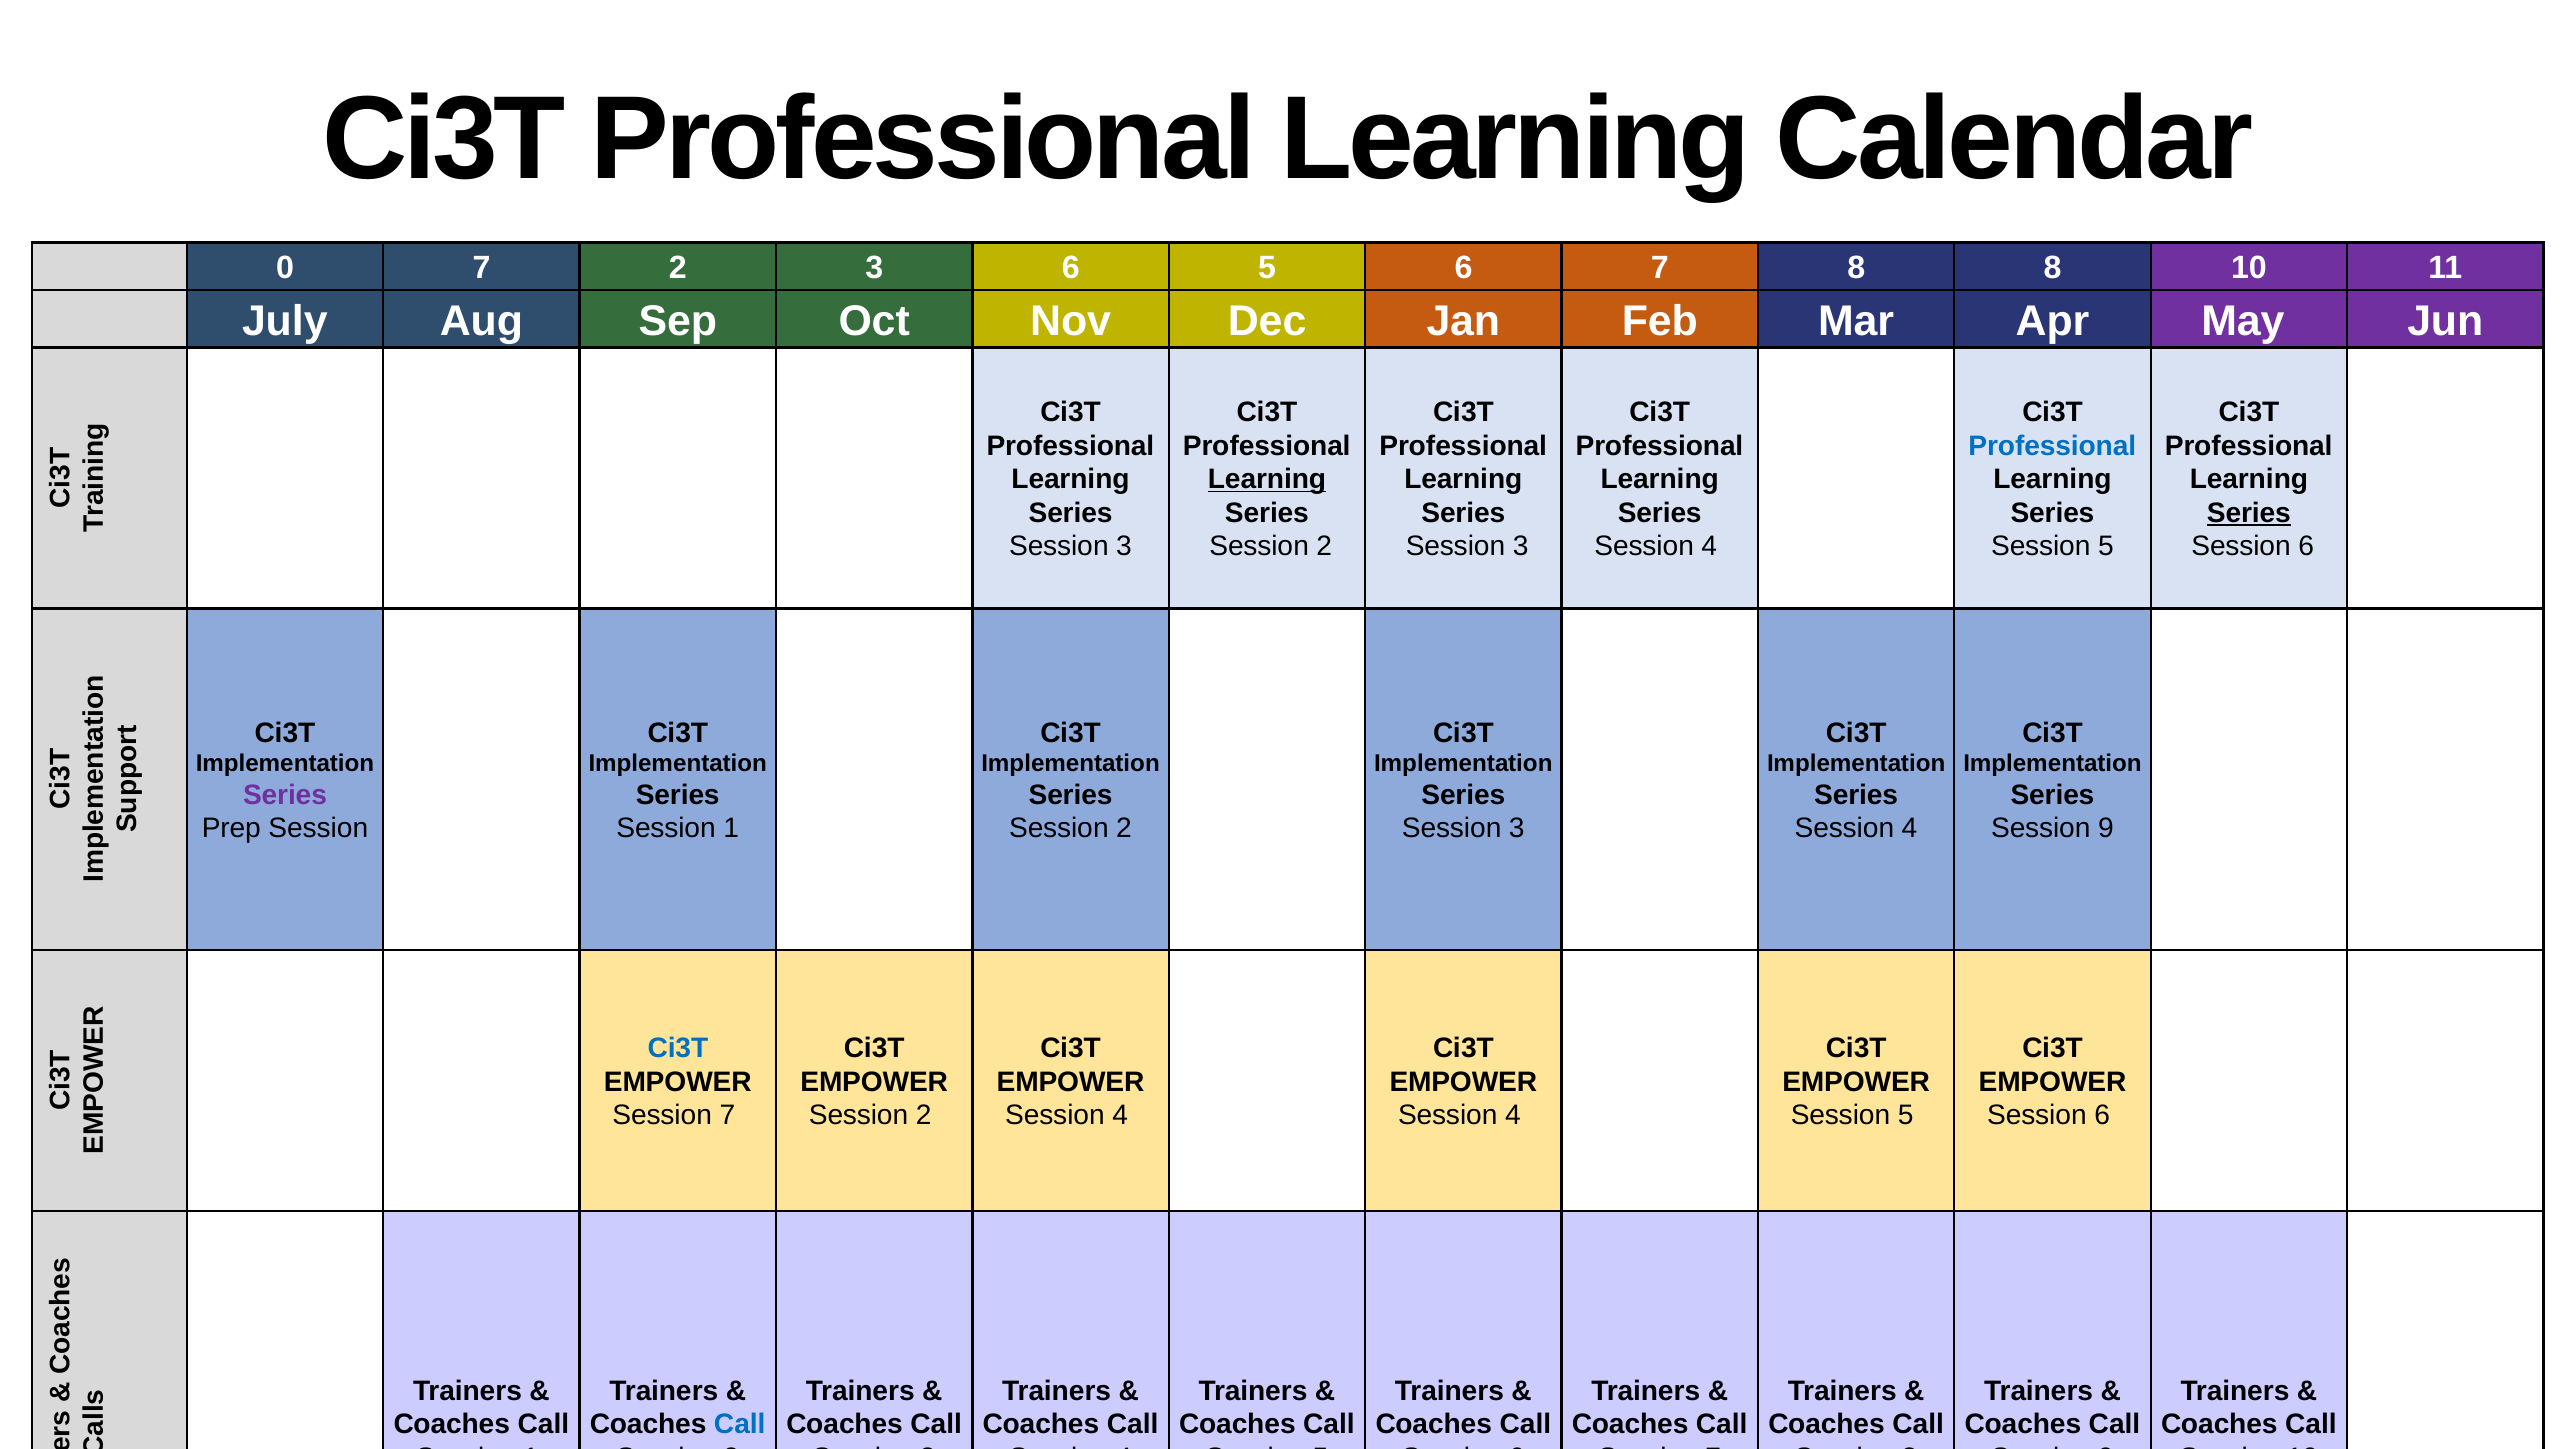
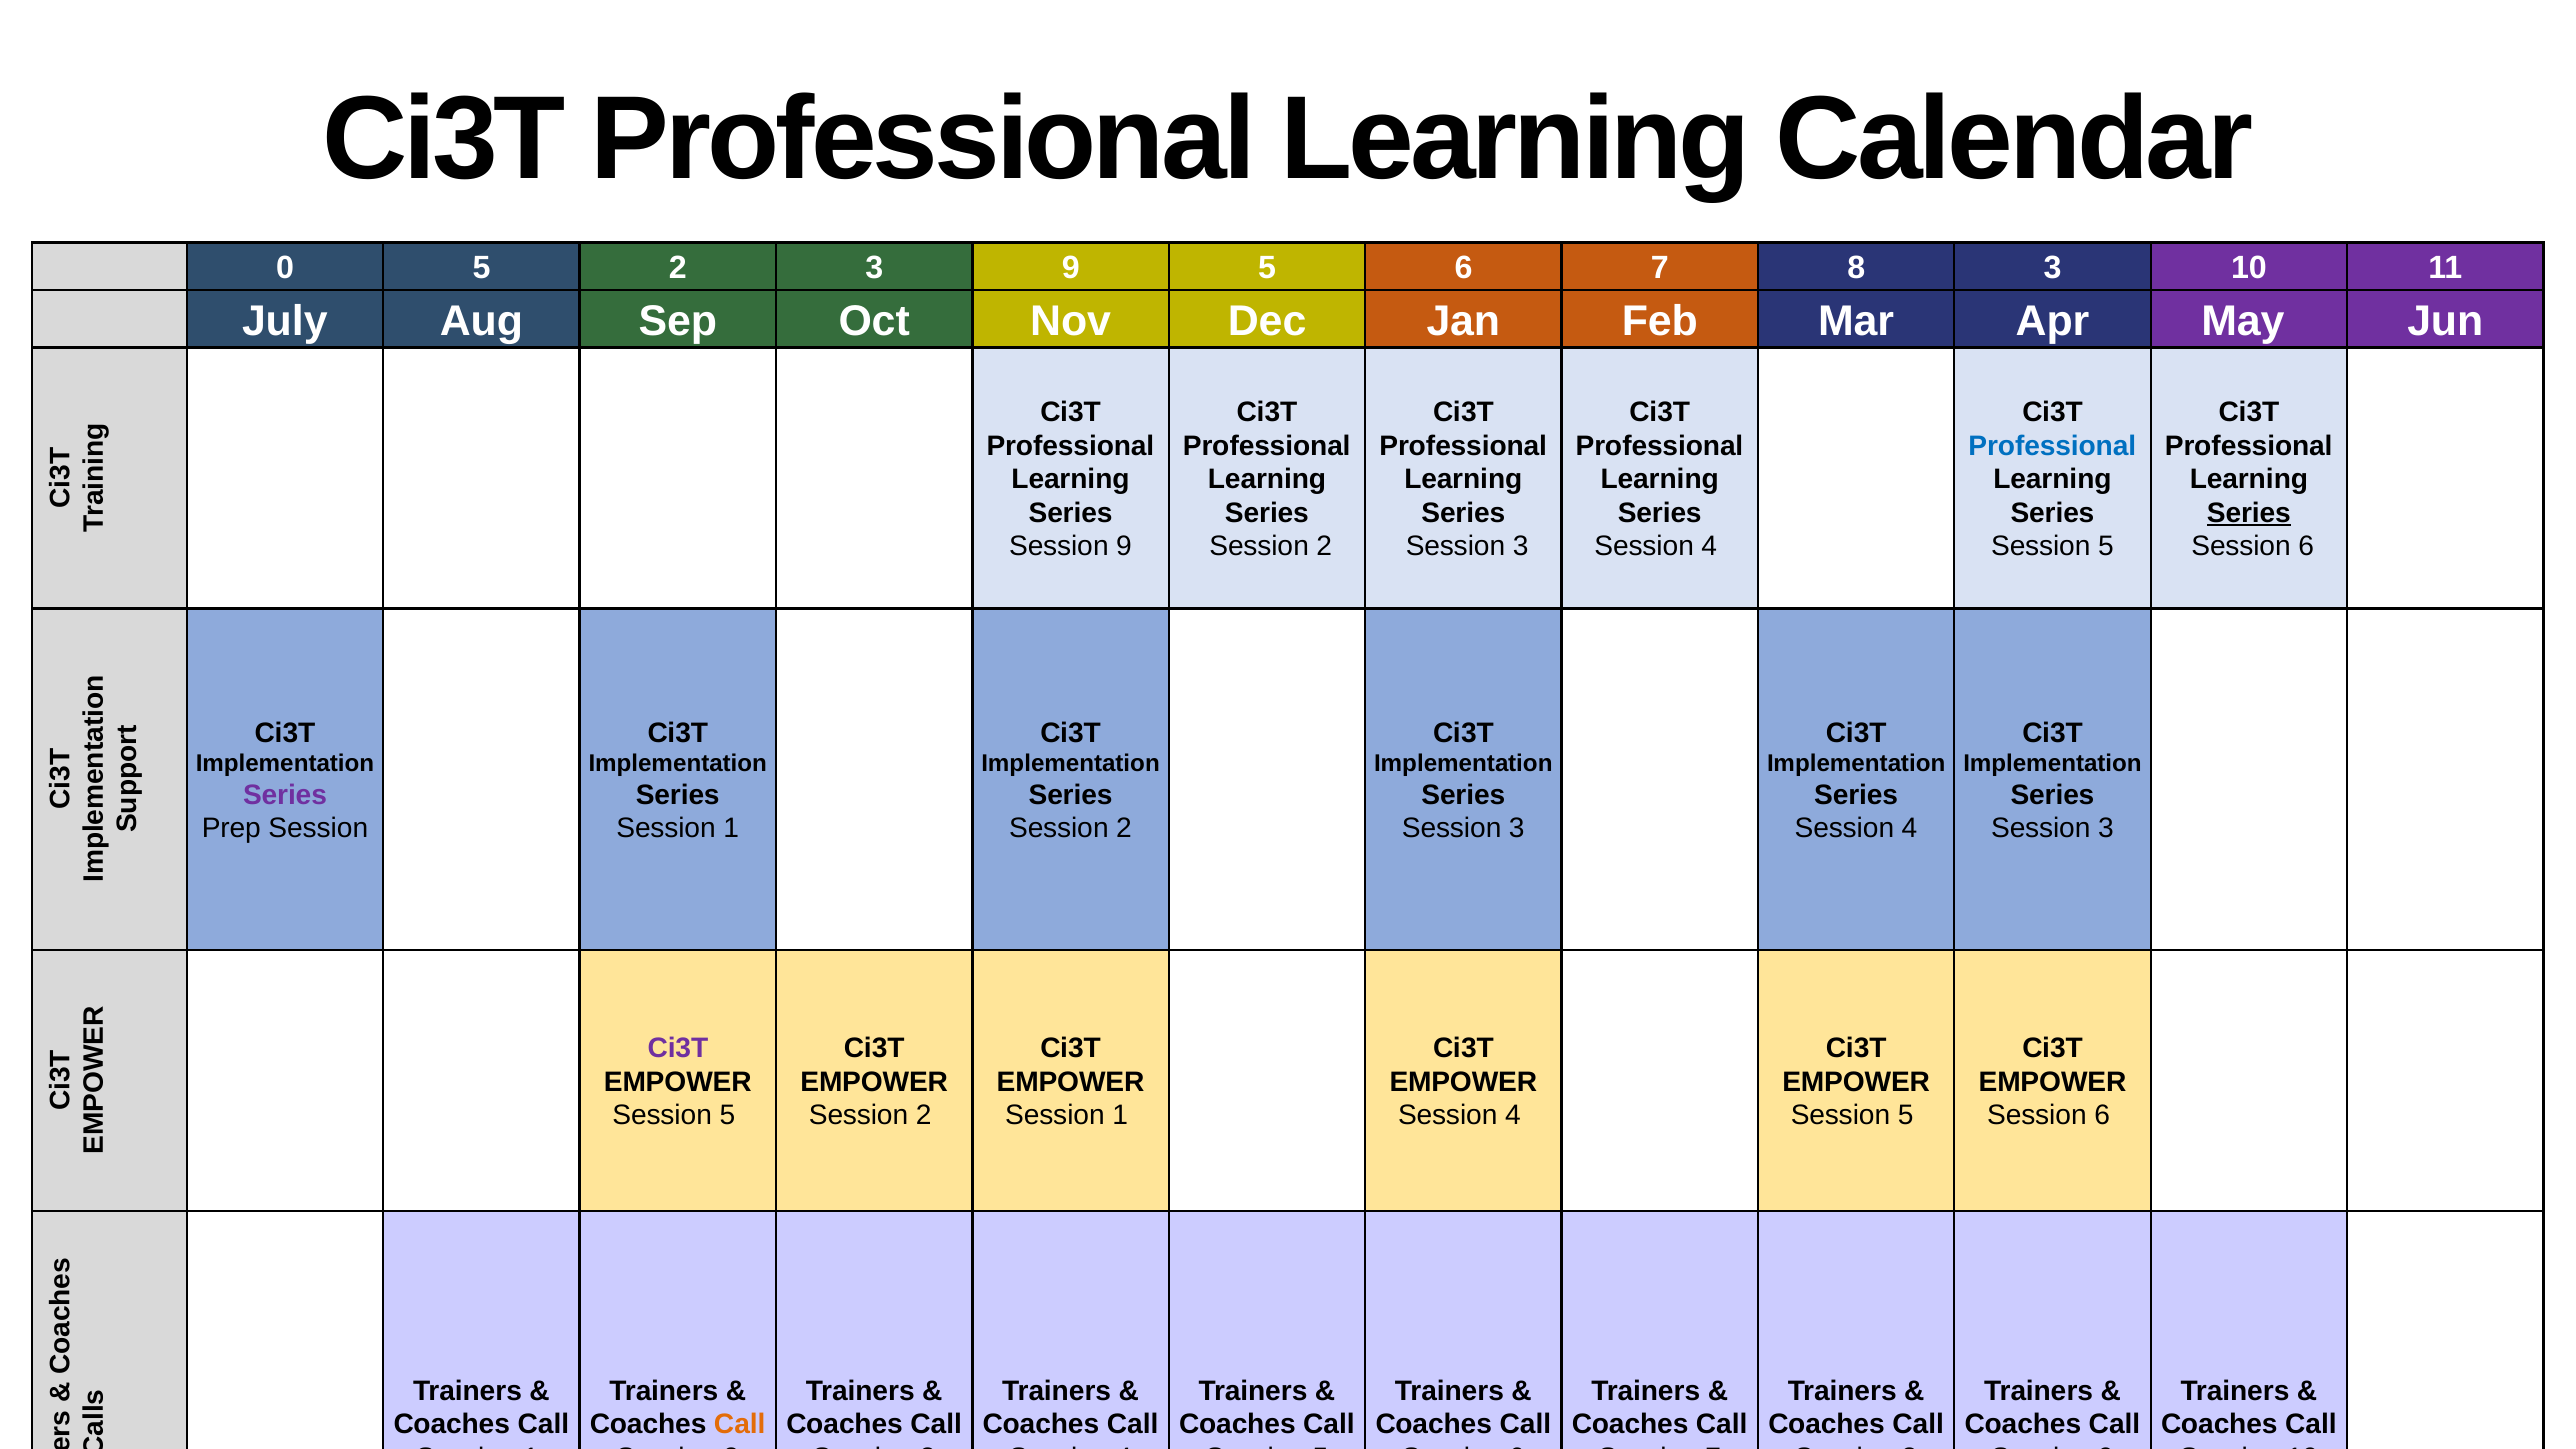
0 7: 7 -> 5
3 6: 6 -> 9
8 8: 8 -> 3
Learning at (1267, 479) underline: present -> none
3 at (1124, 546): 3 -> 9
9 at (2106, 829): 9 -> 3
Ci3T at (678, 1049) colour: blue -> purple
7 at (727, 1115): 7 -> 5
4 at (1120, 1115): 4 -> 1
Call at (740, 1424) colour: blue -> orange
